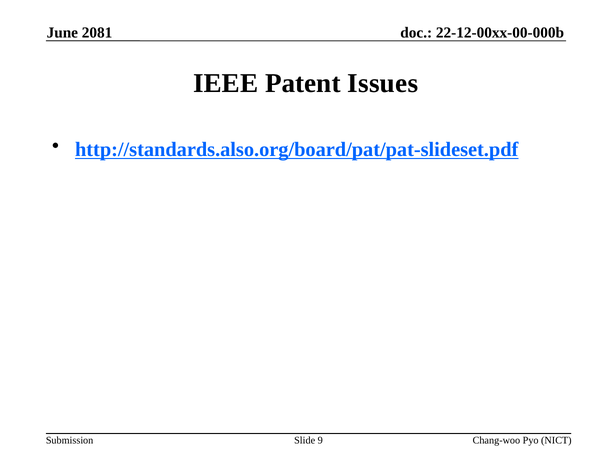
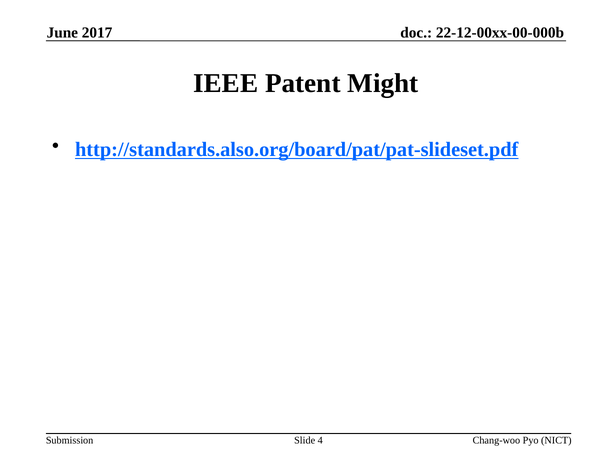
2081: 2081 -> 2017
Issues: Issues -> Might
9: 9 -> 4
